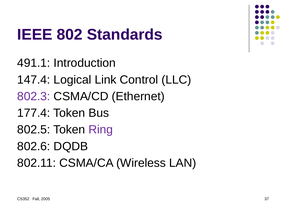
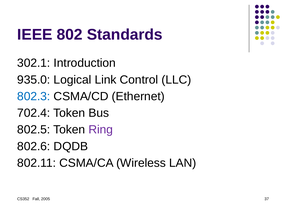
491.1: 491.1 -> 302.1
147.4: 147.4 -> 935.0
802.3 colour: purple -> blue
177.4: 177.4 -> 702.4
